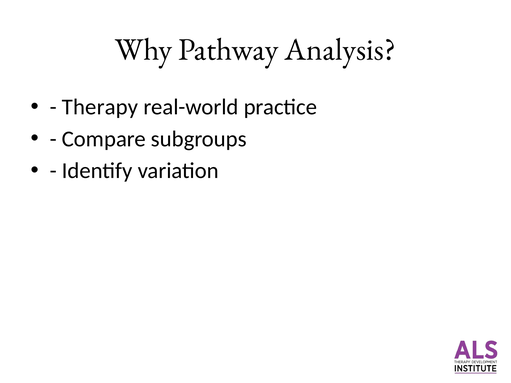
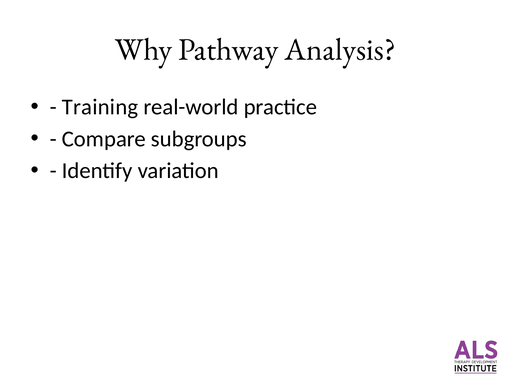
Therapy: Therapy -> Training
